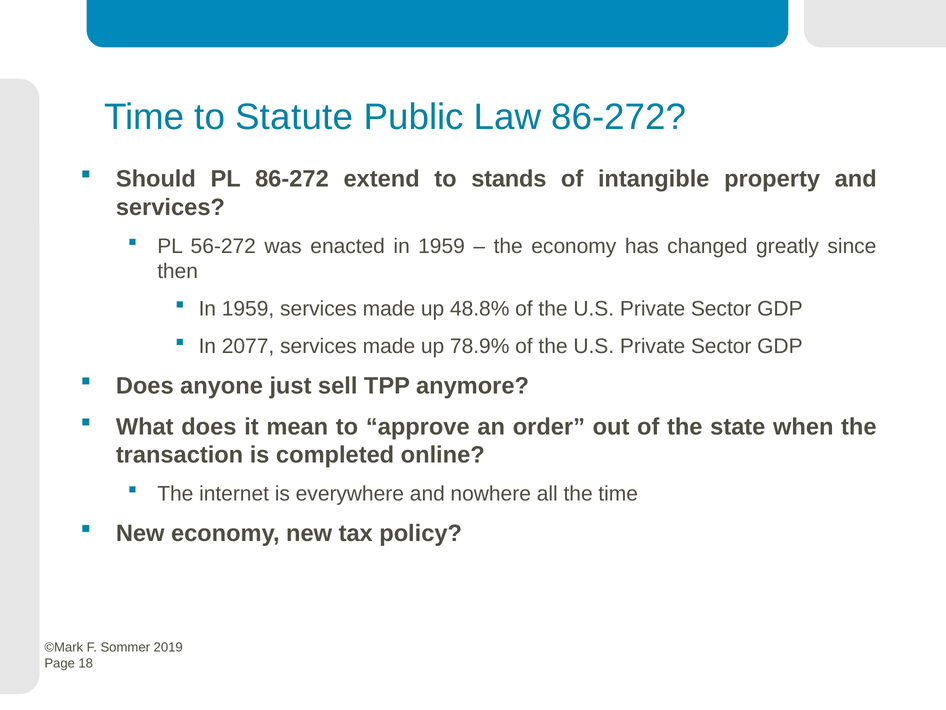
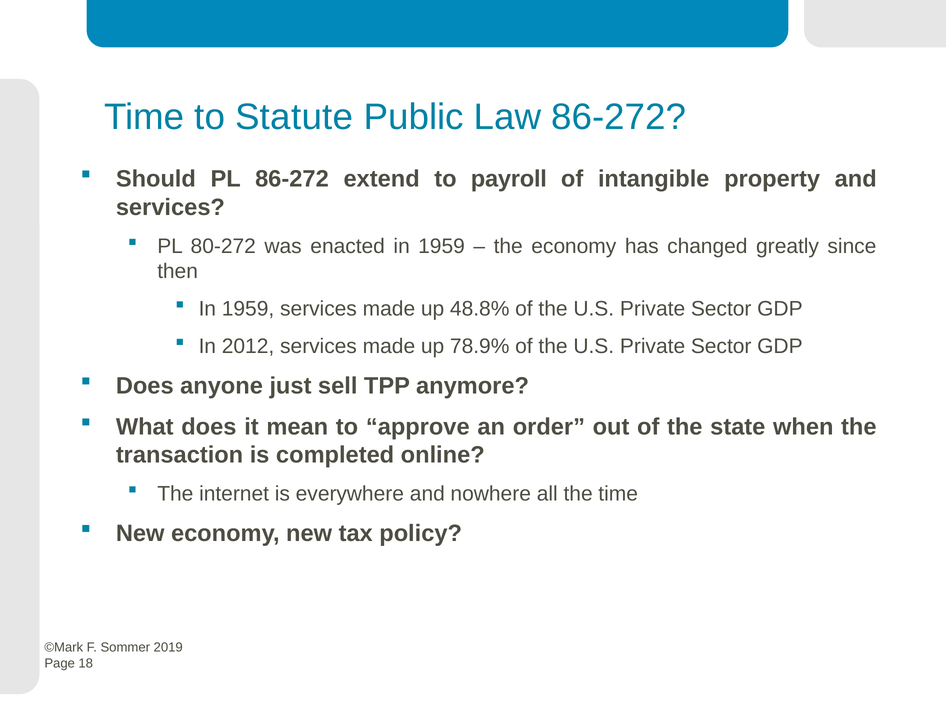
stands: stands -> payroll
56-272: 56-272 -> 80-272
2077: 2077 -> 2012
